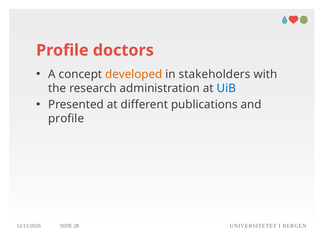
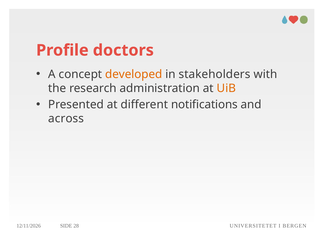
UiB colour: blue -> orange
publications: publications -> notifications
profile at (66, 119): profile -> across
